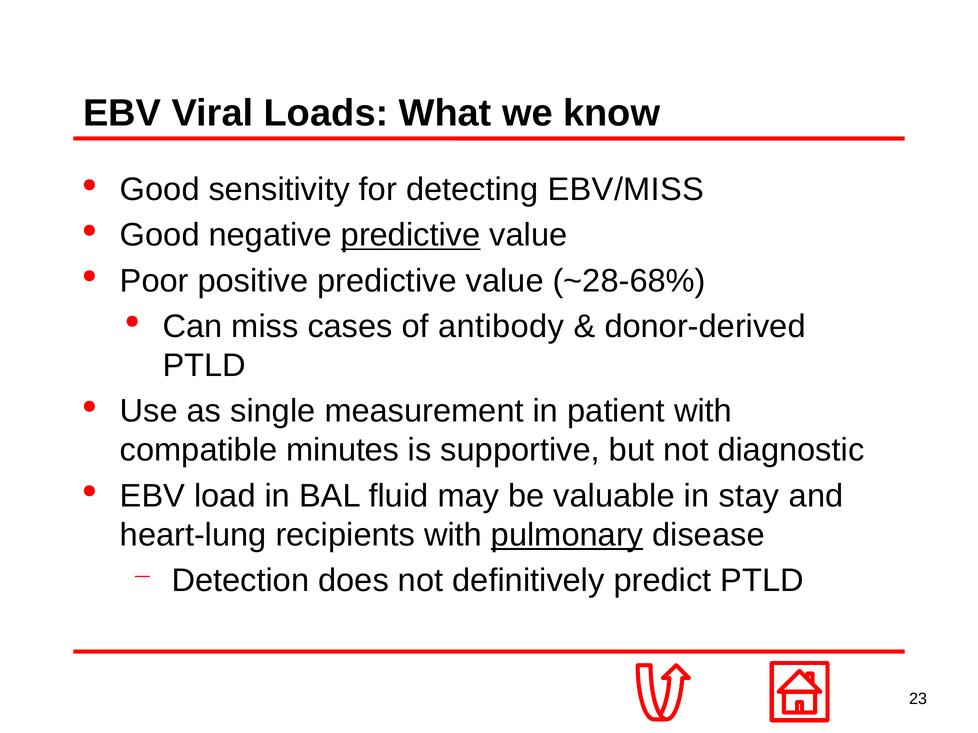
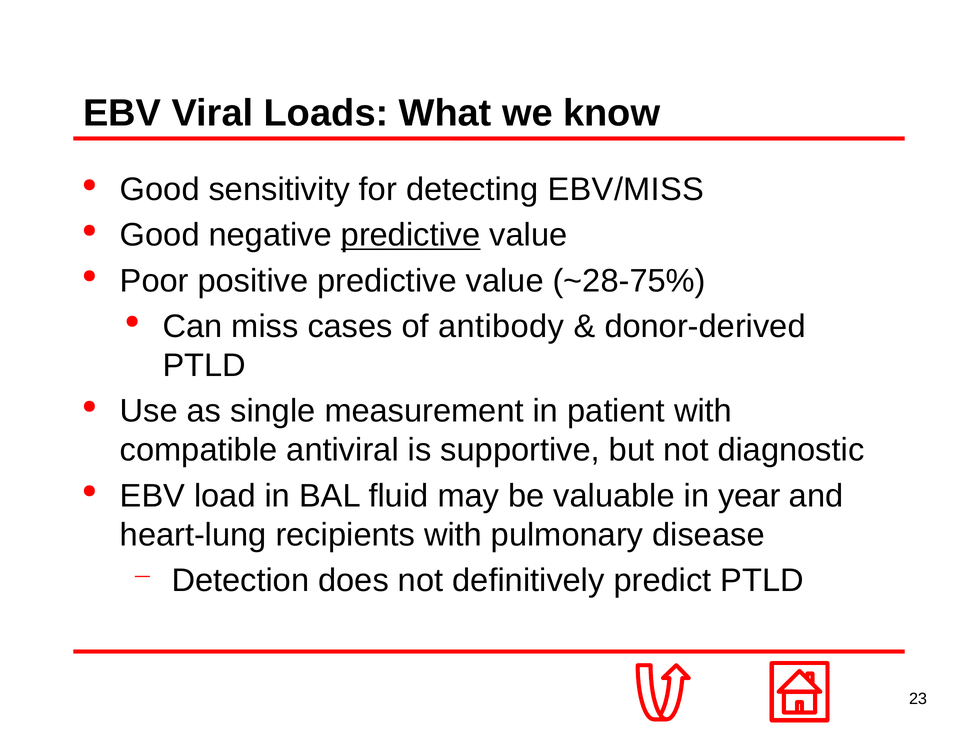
~28-68%: ~28-68% -> ~28-75%
minutes: minutes -> antiviral
stay: stay -> year
pulmonary underline: present -> none
